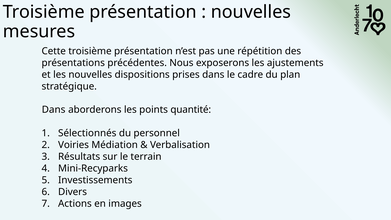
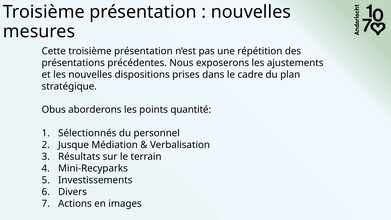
Dans at (54, 110): Dans -> Obus
Voiries: Voiries -> Jusque
